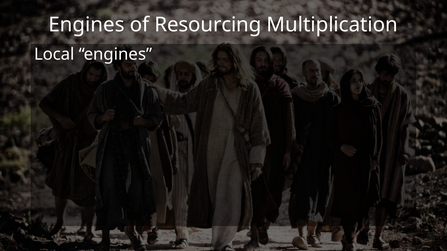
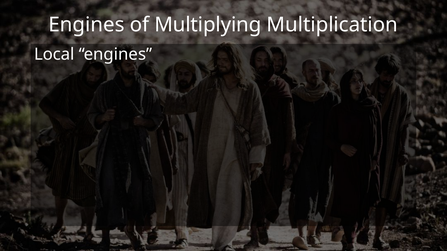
Resourcing: Resourcing -> Multiplying
